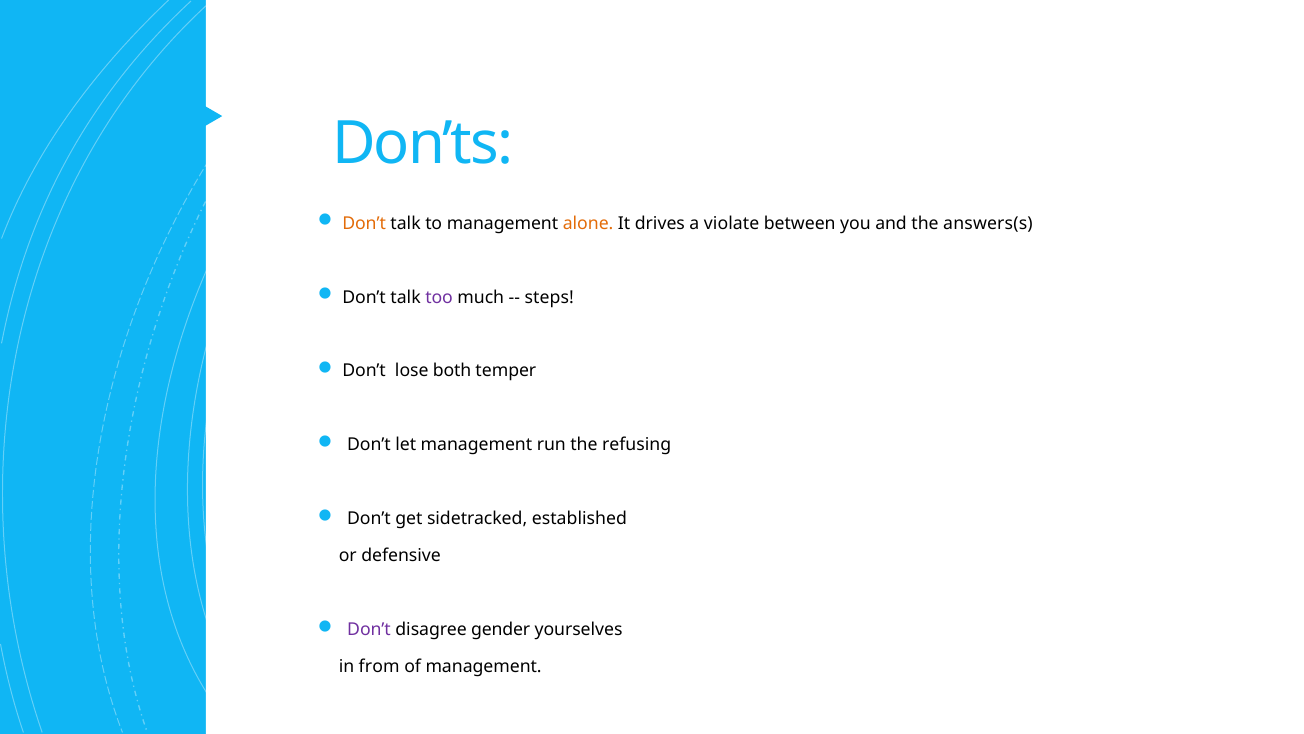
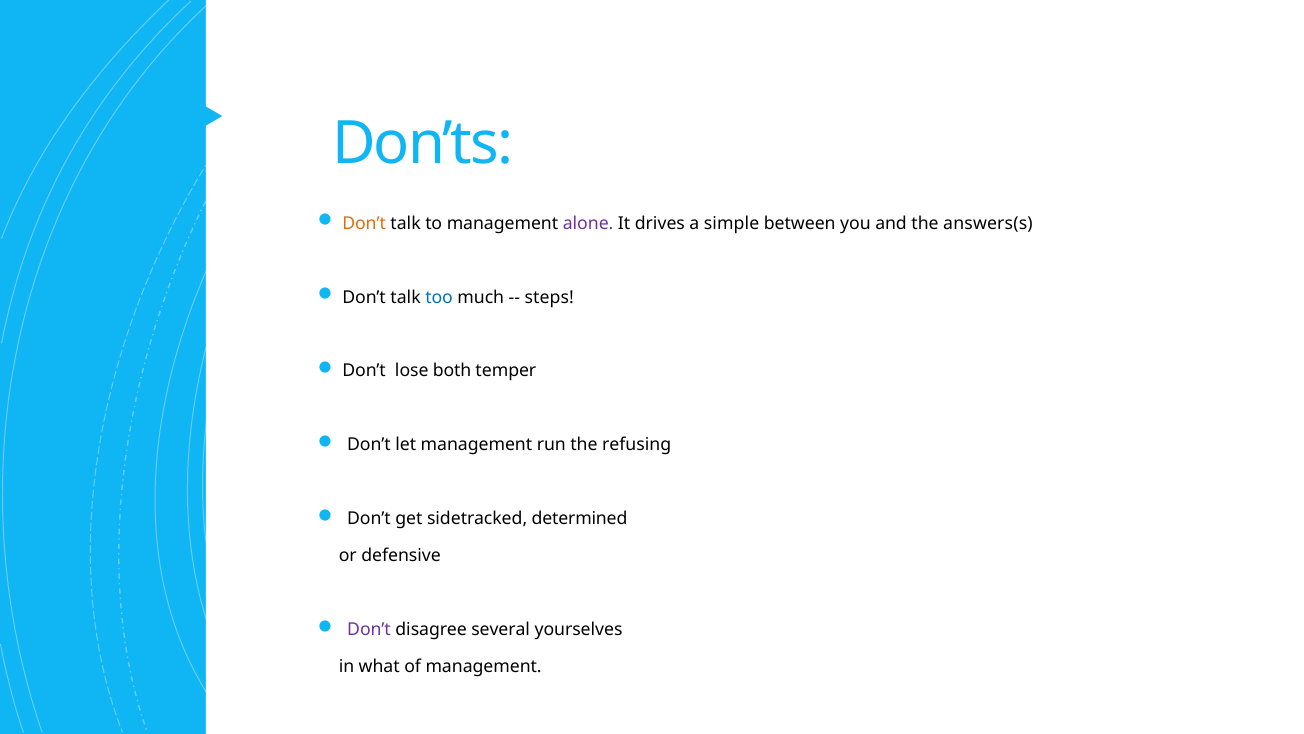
alone colour: orange -> purple
violate: violate -> simple
too colour: purple -> blue
established: established -> determined
gender: gender -> several
from: from -> what
